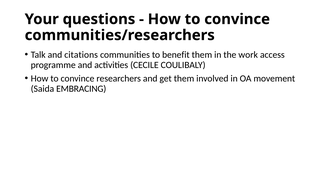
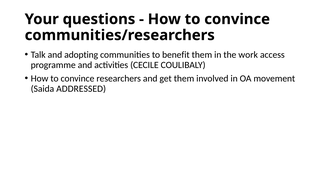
citations: citations -> adopting
EMBRACING: EMBRACING -> ADDRESSED
